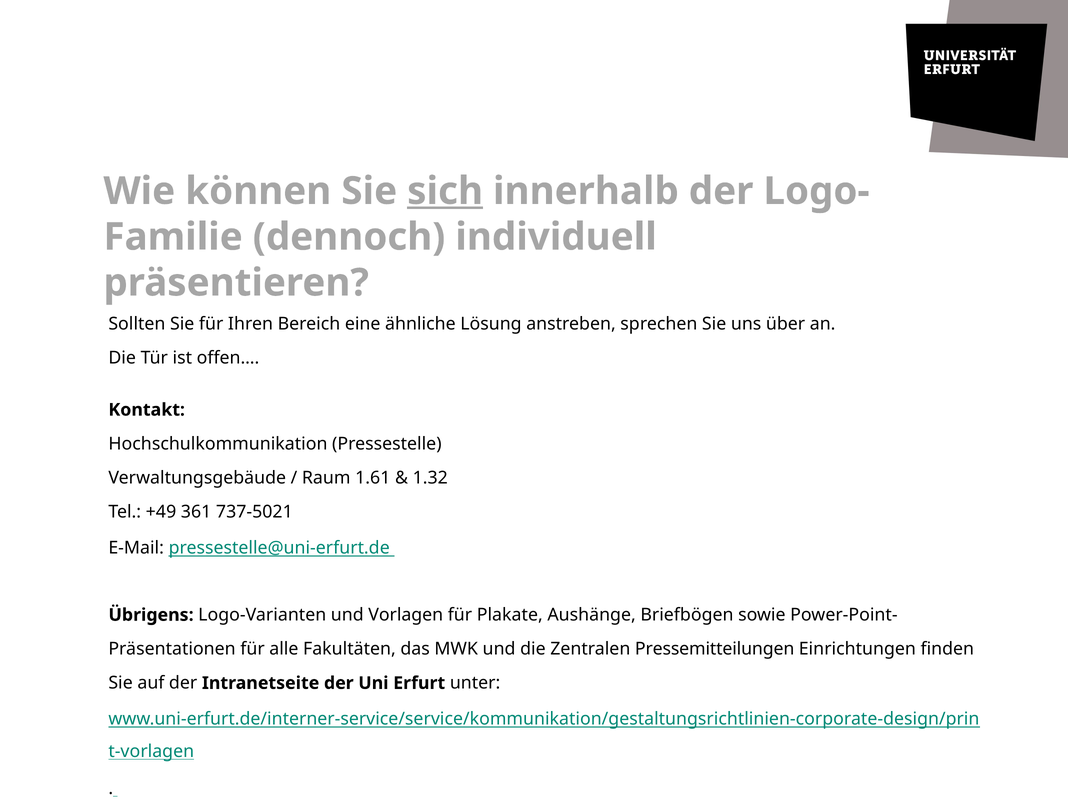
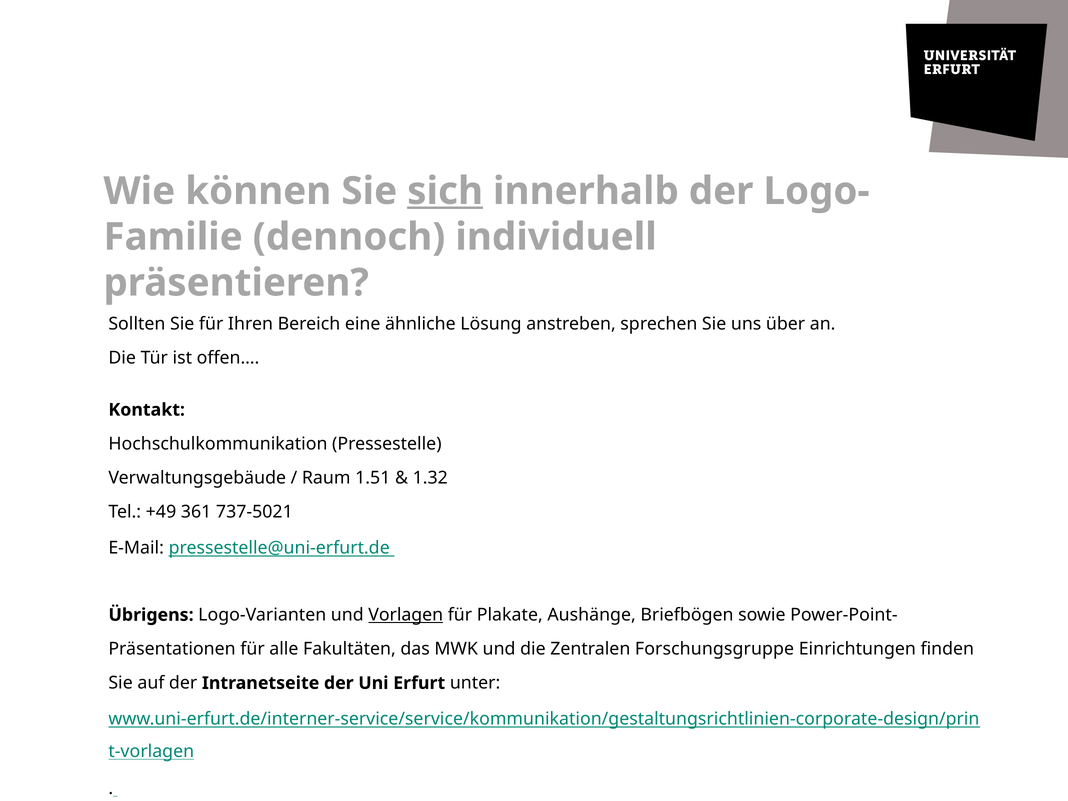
1.61: 1.61 -> 1.51
Vorlagen underline: none -> present
Pressemitteilungen: Pressemitteilungen -> Forschungsgruppe
